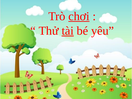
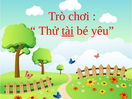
chơi underline: present -> none
